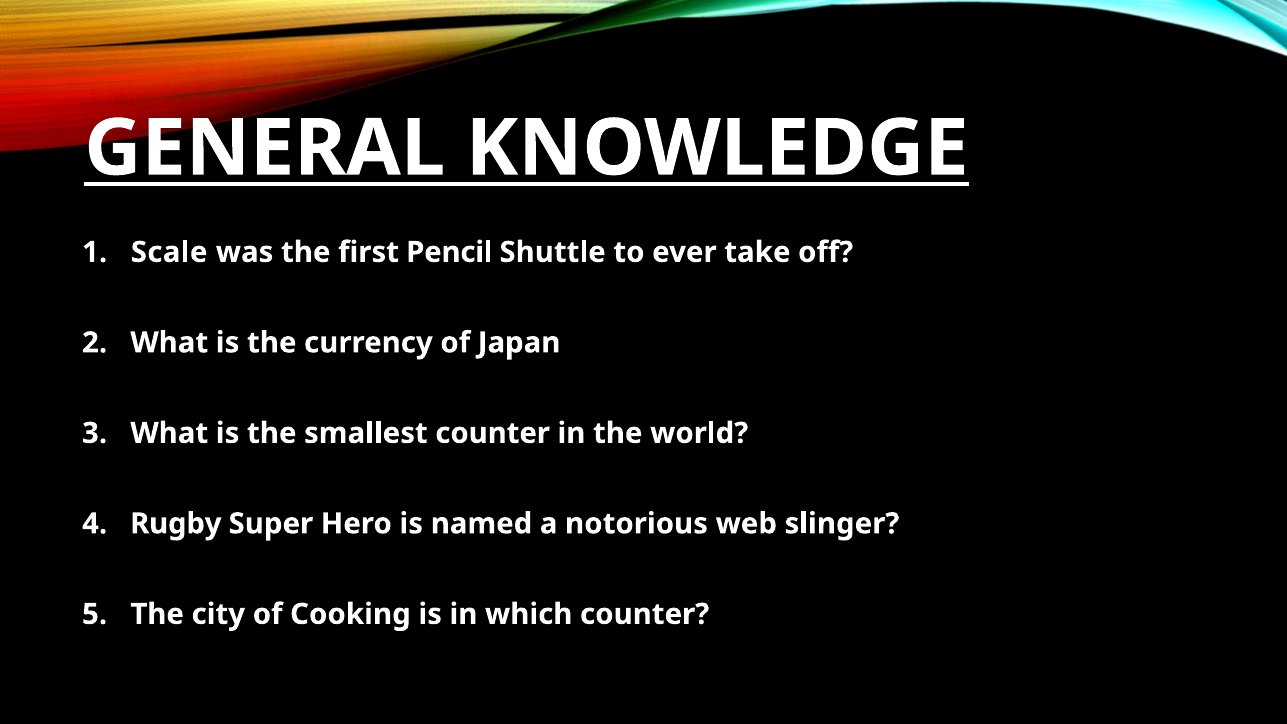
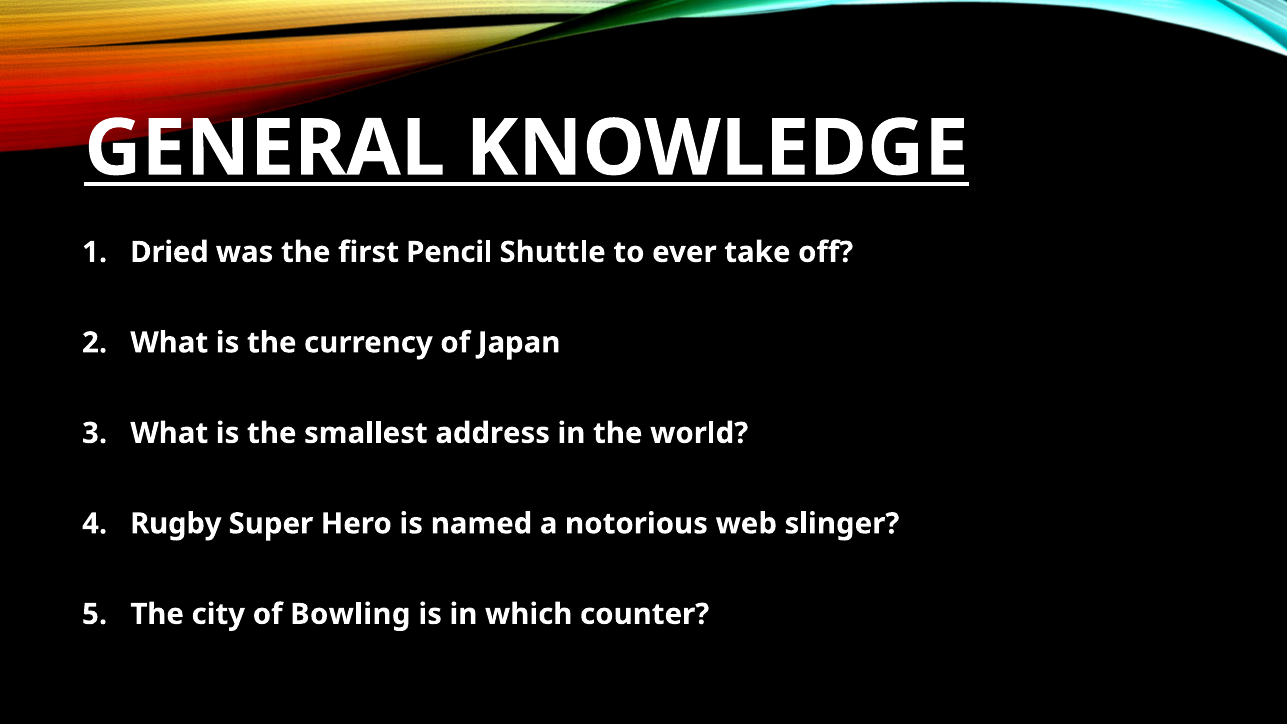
Scale: Scale -> Dried
smallest counter: counter -> address
Cooking: Cooking -> Bowling
